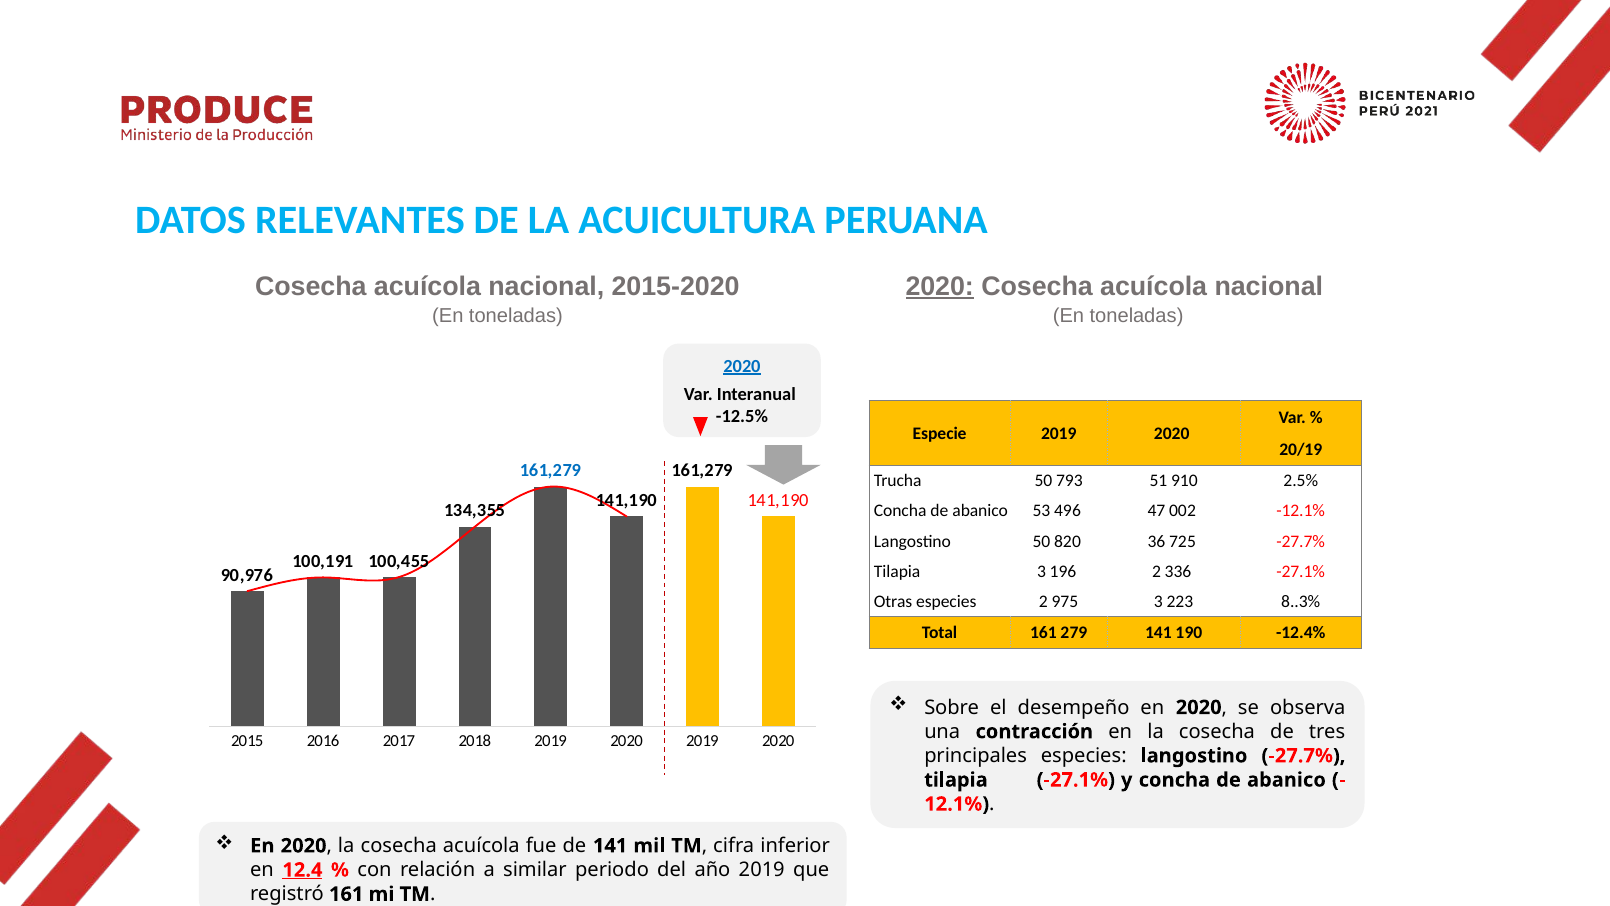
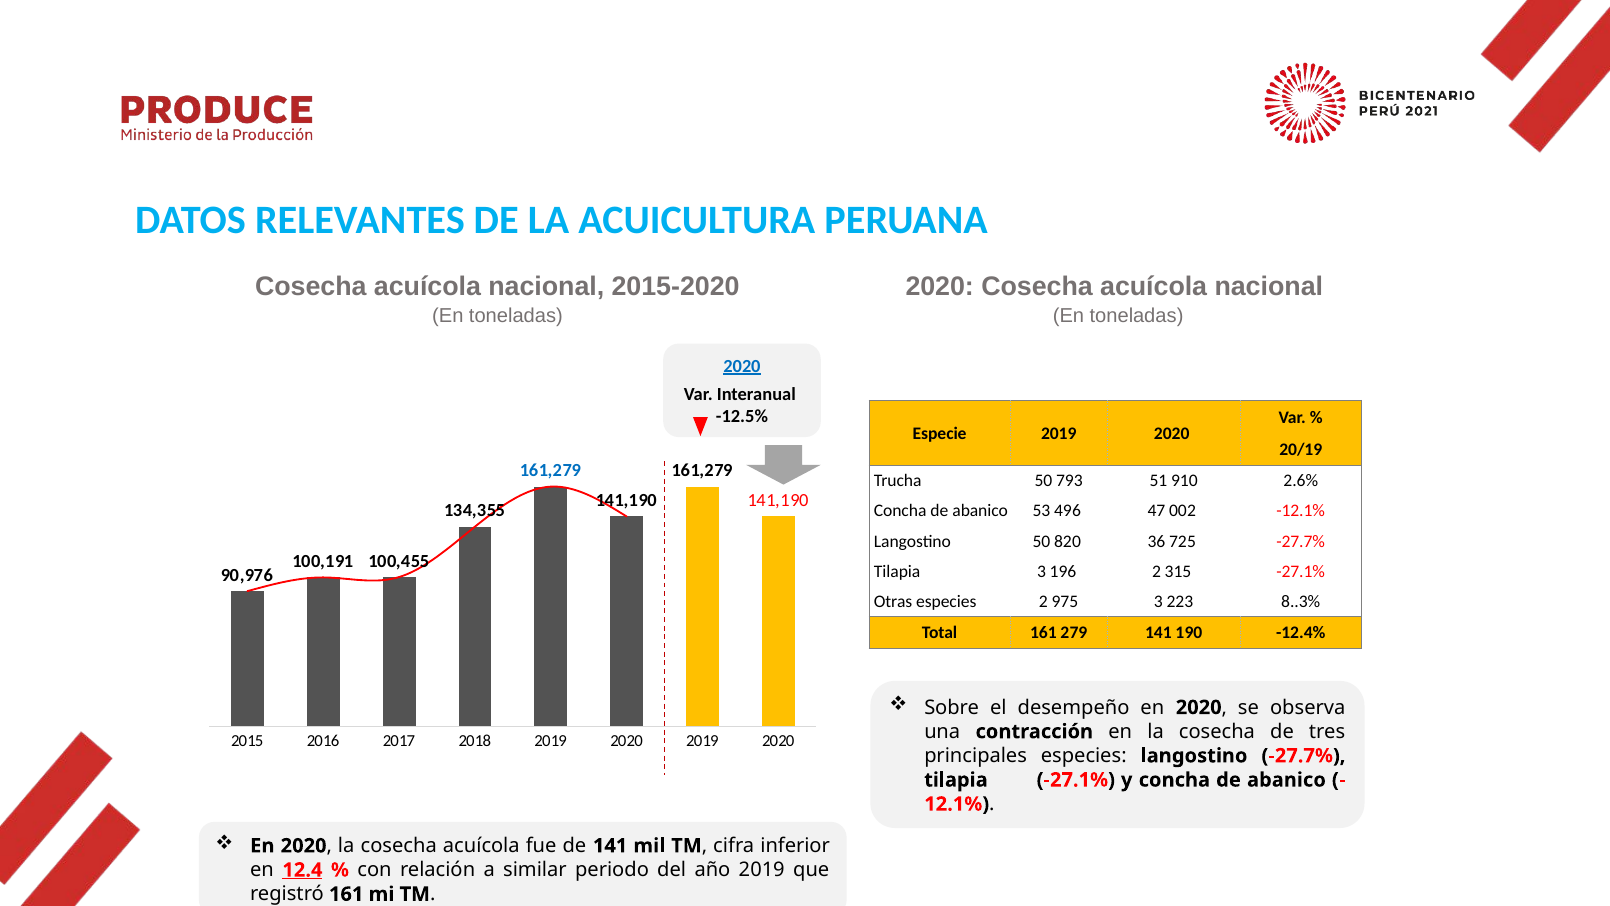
2020 at (940, 286) underline: present -> none
2.5%: 2.5% -> 2.6%
336: 336 -> 315
